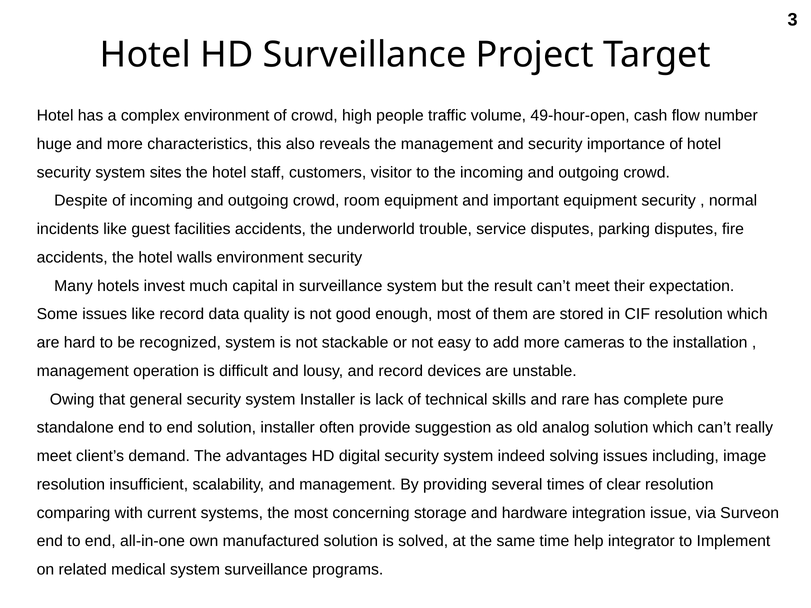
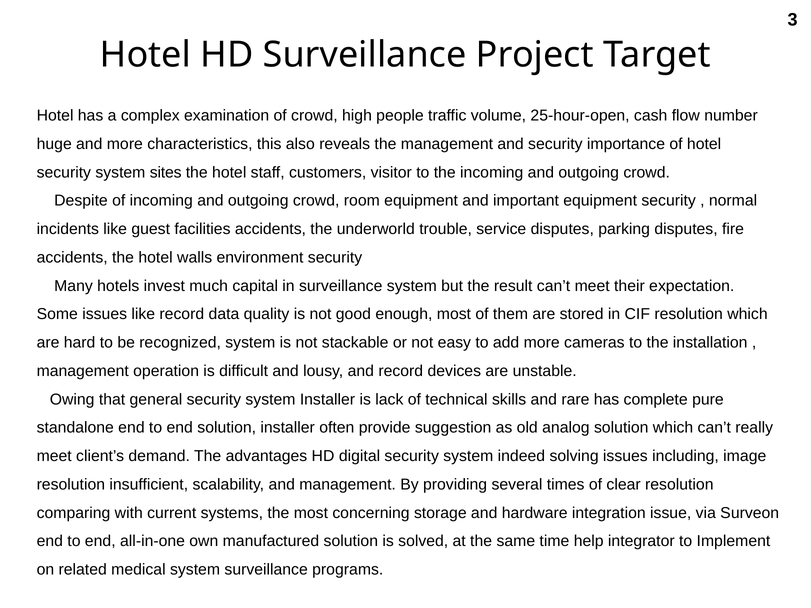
complex environment: environment -> examination
49-hour-open: 49-hour-open -> 25-hour-open
